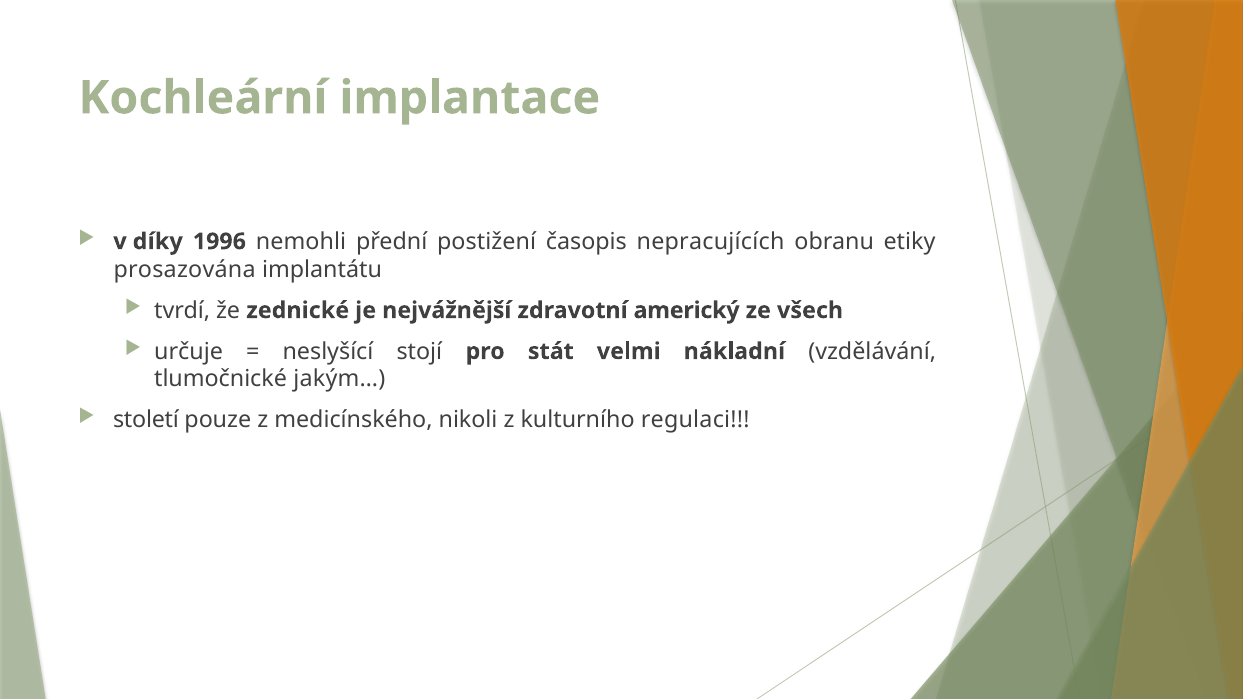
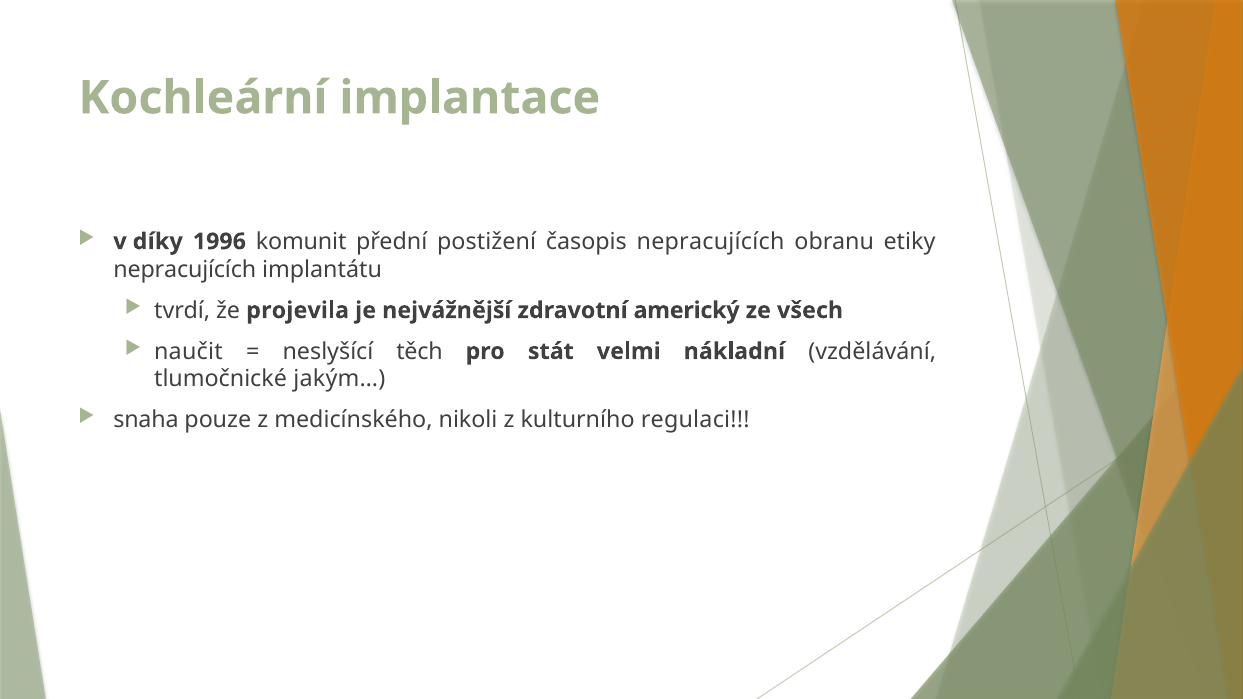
nemohli: nemohli -> komunit
prosazována at (185, 270): prosazována -> nepracujících
zednické: zednické -> projevila
určuje: určuje -> naučit
stojí: stojí -> těch
století: století -> snaha
